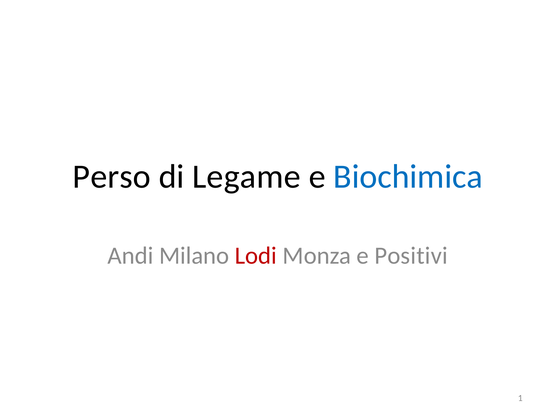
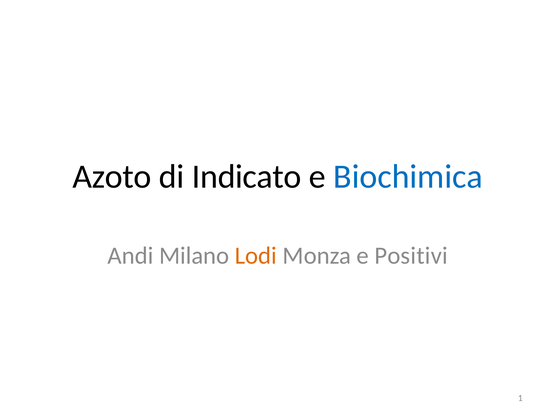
Perso: Perso -> Azoto
Legame: Legame -> Indicato
Lodi colour: red -> orange
